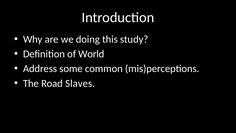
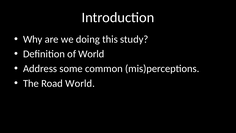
Road Slaves: Slaves -> World
